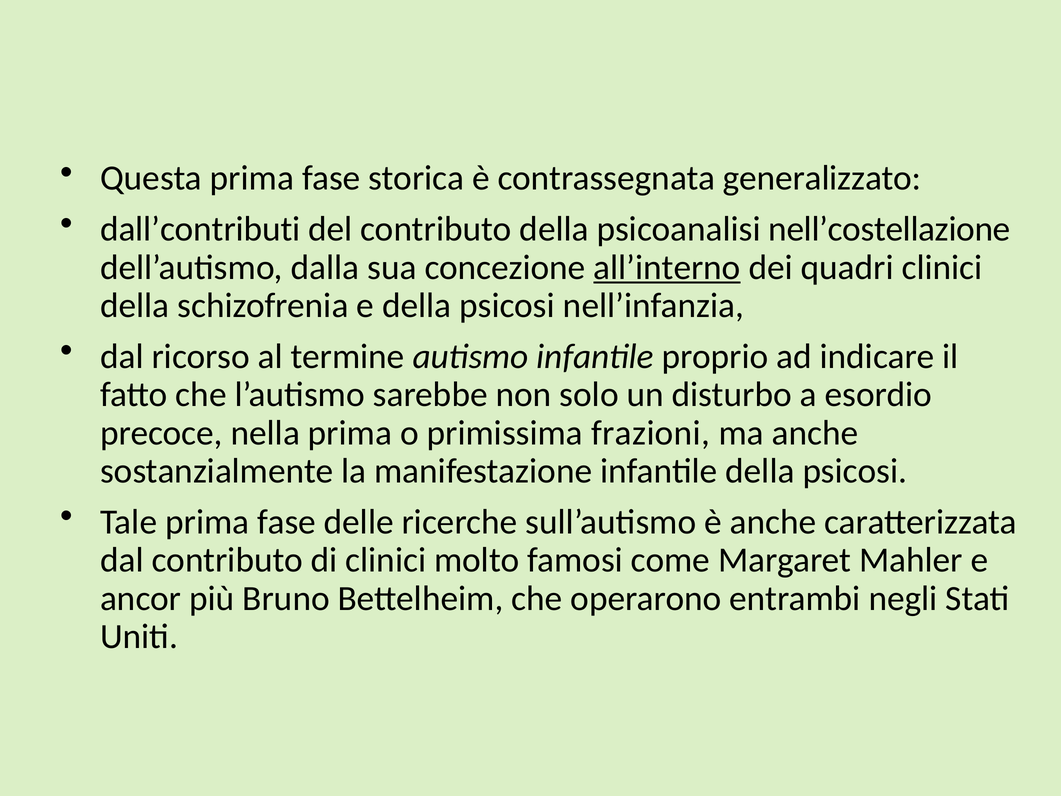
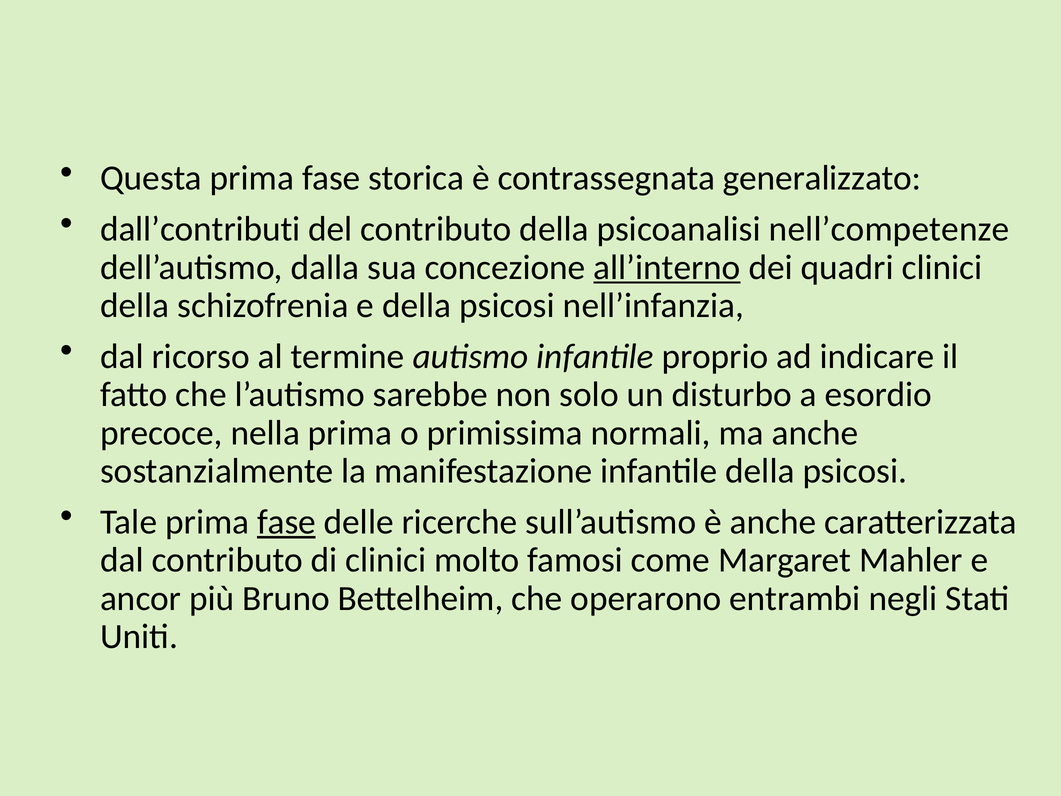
nell’costellazione: nell’costellazione -> nell’competenze
frazioni: frazioni -> normali
fase at (287, 522) underline: none -> present
